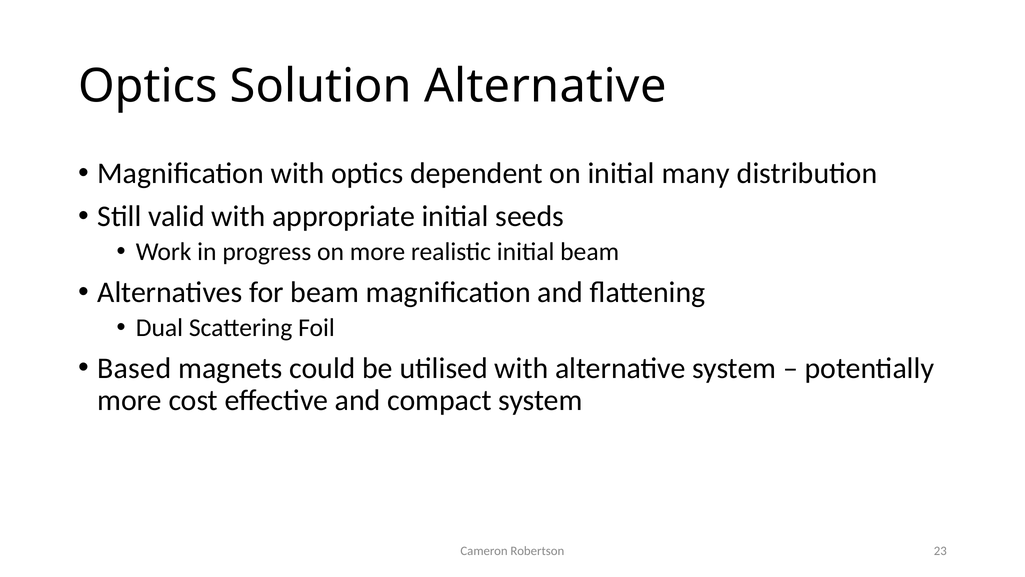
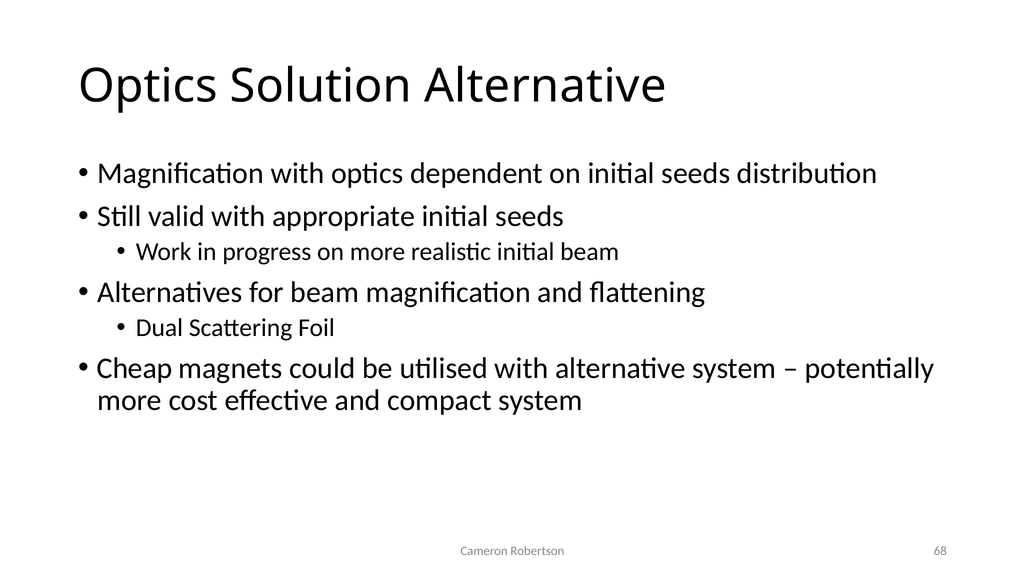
on initial many: many -> seeds
Based: Based -> Cheap
23: 23 -> 68
